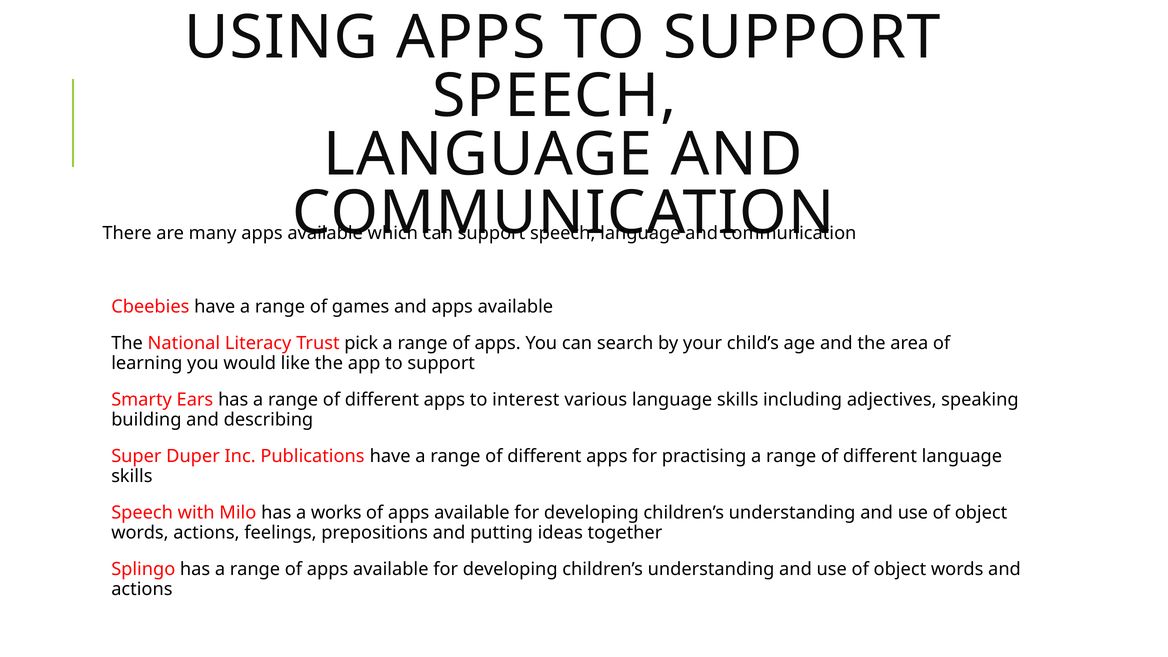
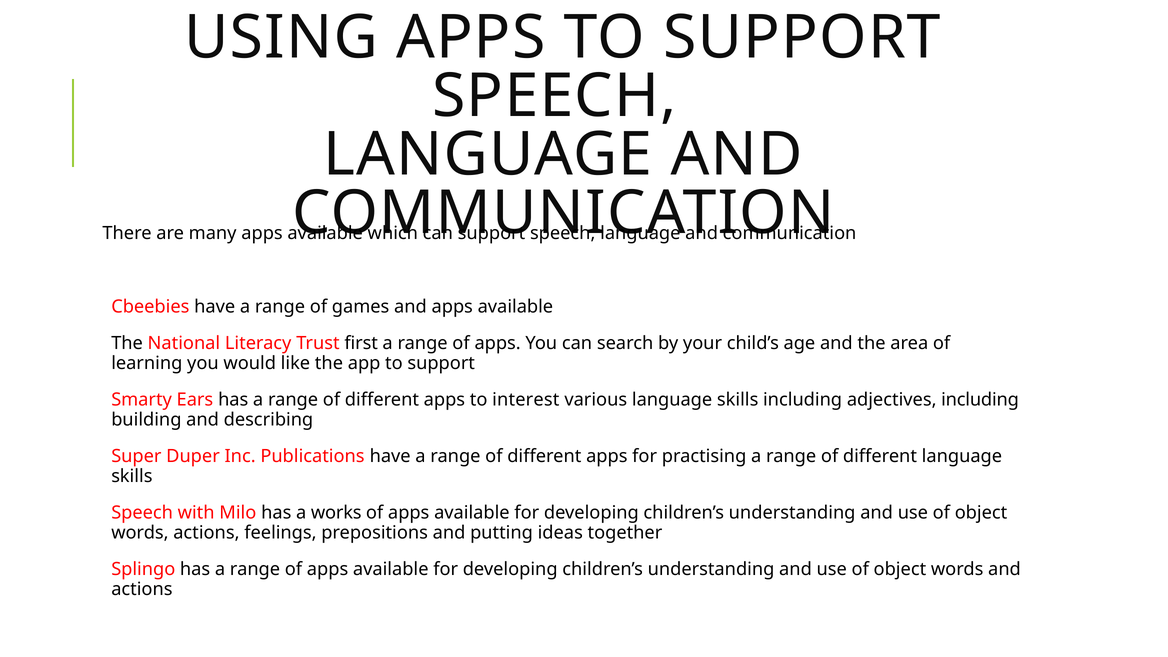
pick: pick -> first
adjectives speaking: speaking -> including
